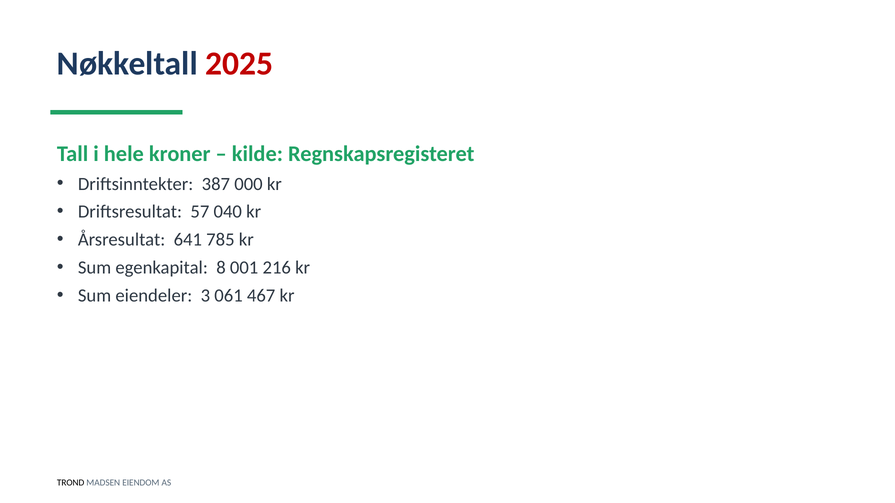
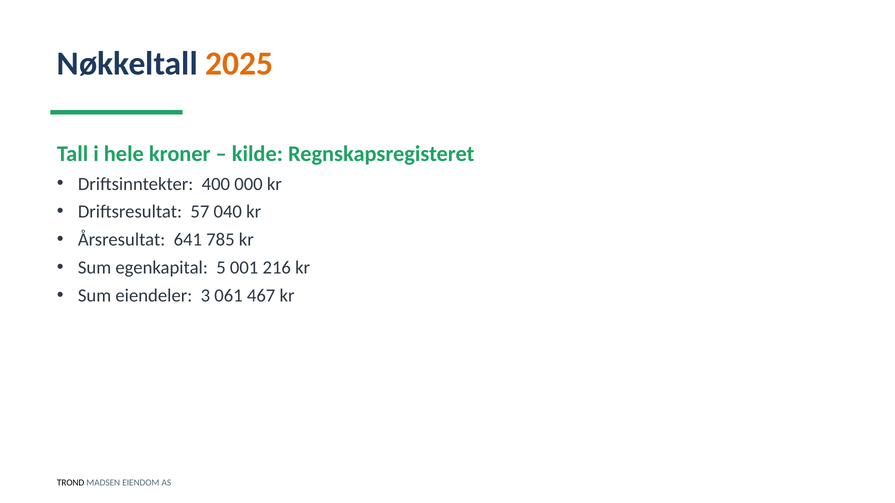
2025 colour: red -> orange
387: 387 -> 400
8: 8 -> 5
